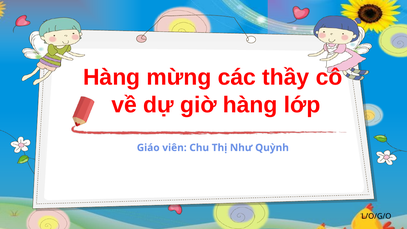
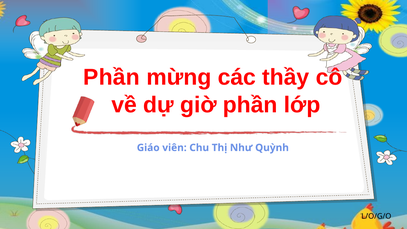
Hàng at (112, 77): Hàng -> Phần
giờ hàng: hàng -> phần
